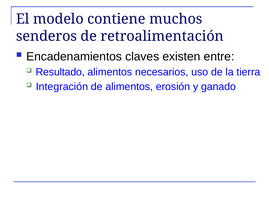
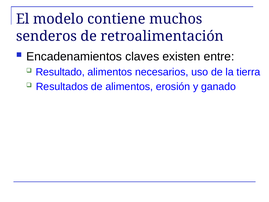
Integración: Integración -> Resultados
